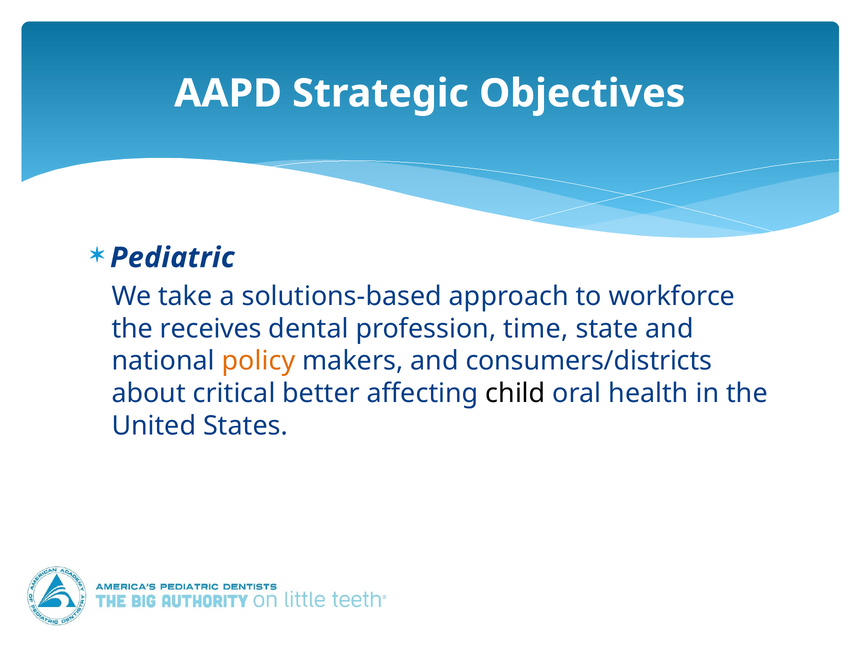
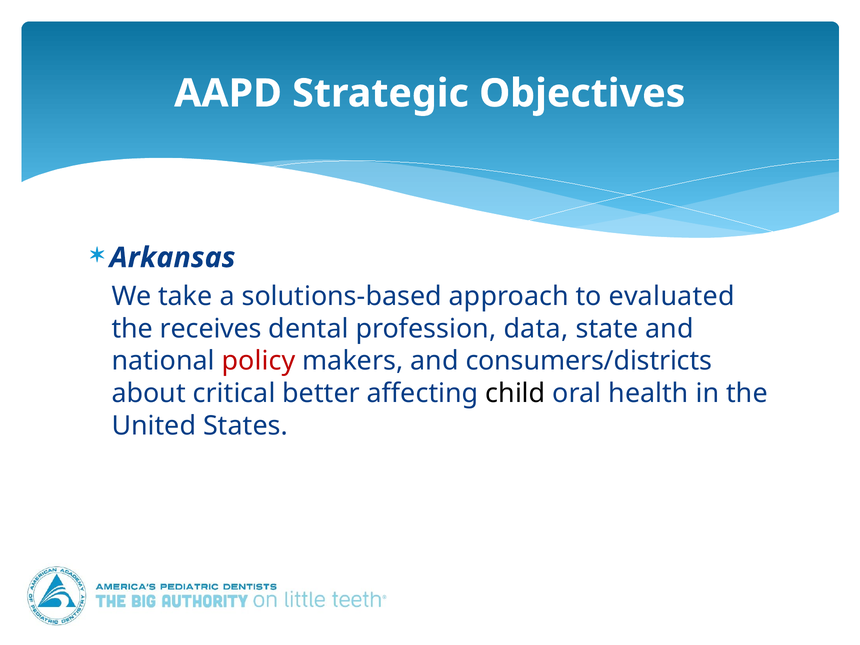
Pediatric: Pediatric -> Arkansas
workforce: workforce -> evaluated
time: time -> data
policy colour: orange -> red
